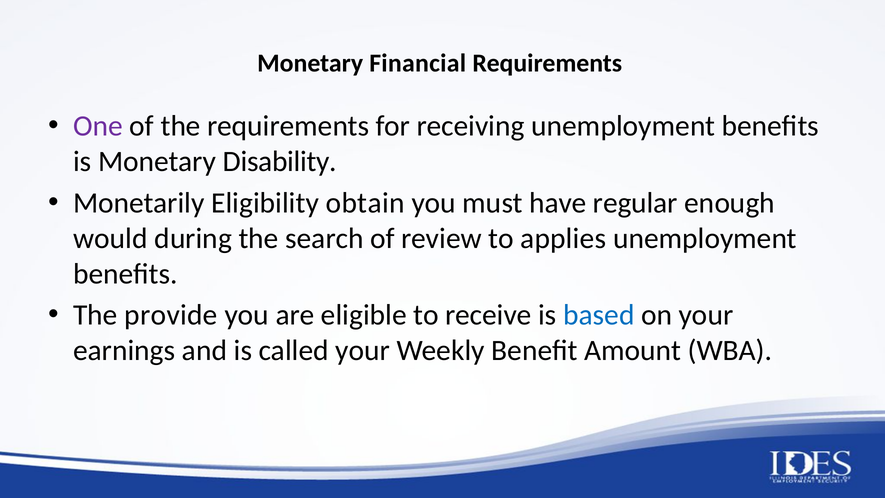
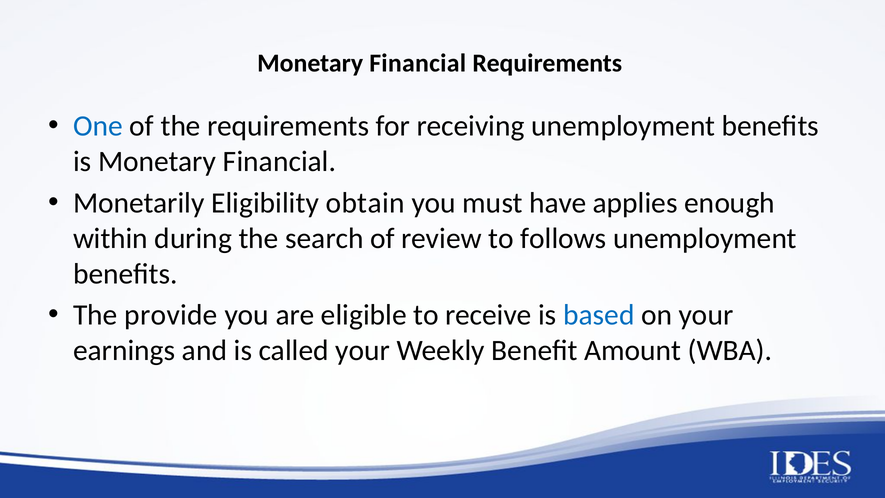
One colour: purple -> blue
is Monetary Disability: Disability -> Financial
regular: regular -> applies
would: would -> within
applies: applies -> follows
